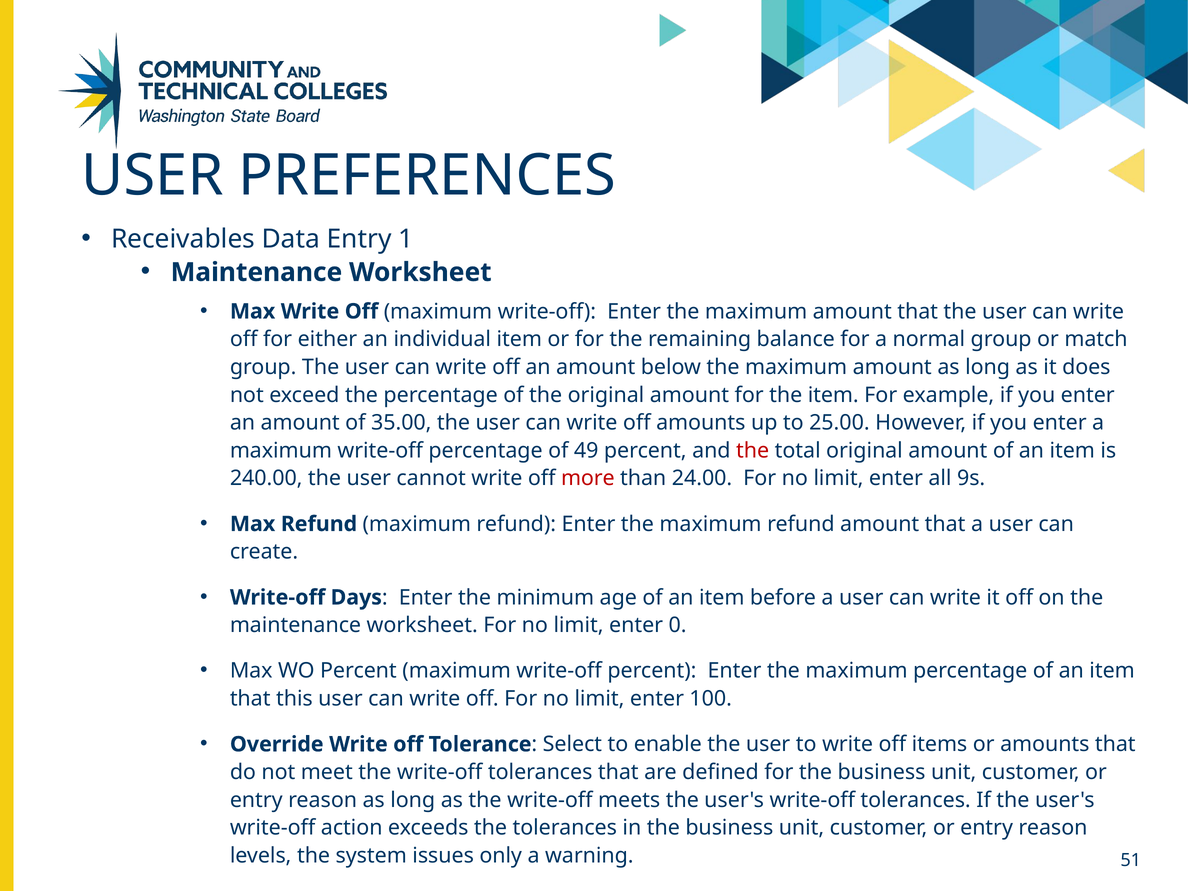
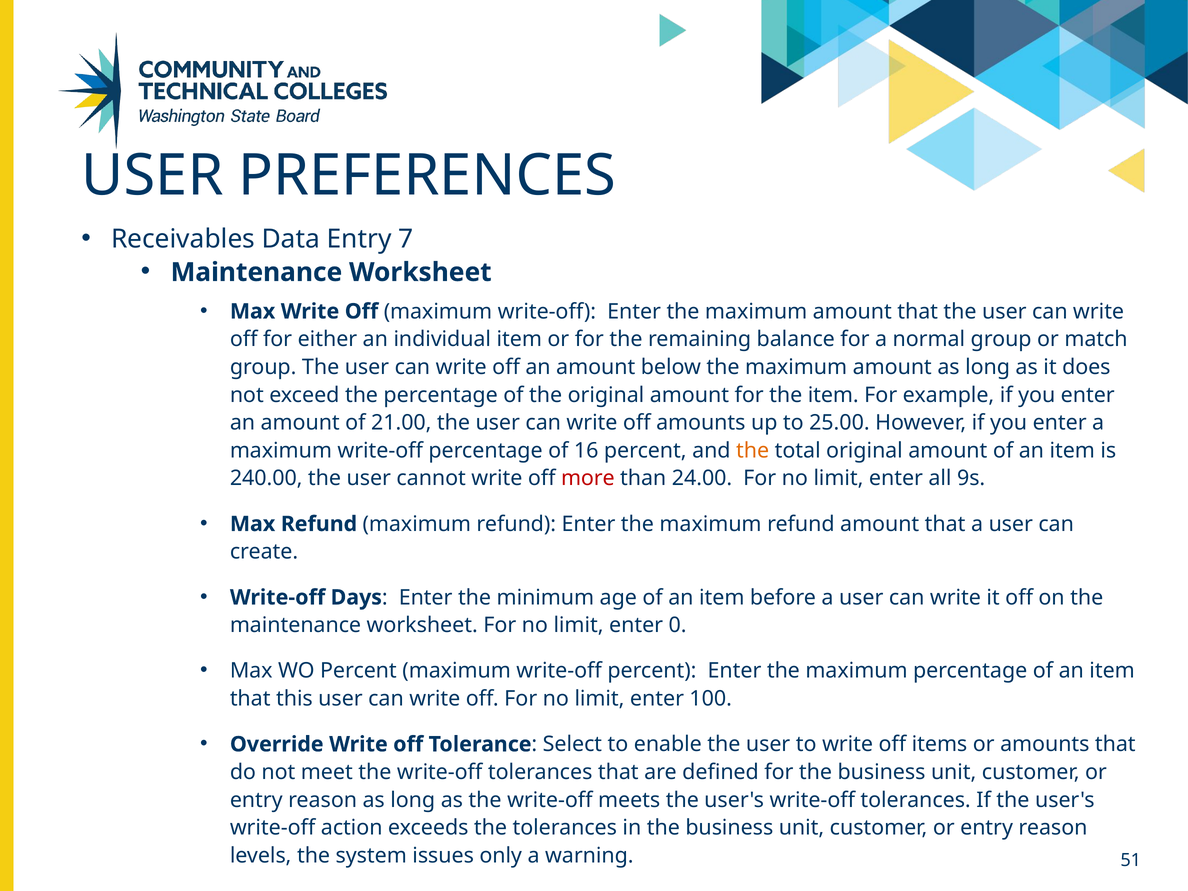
1: 1 -> 7
35.00: 35.00 -> 21.00
49: 49 -> 16
the at (753, 451) colour: red -> orange
